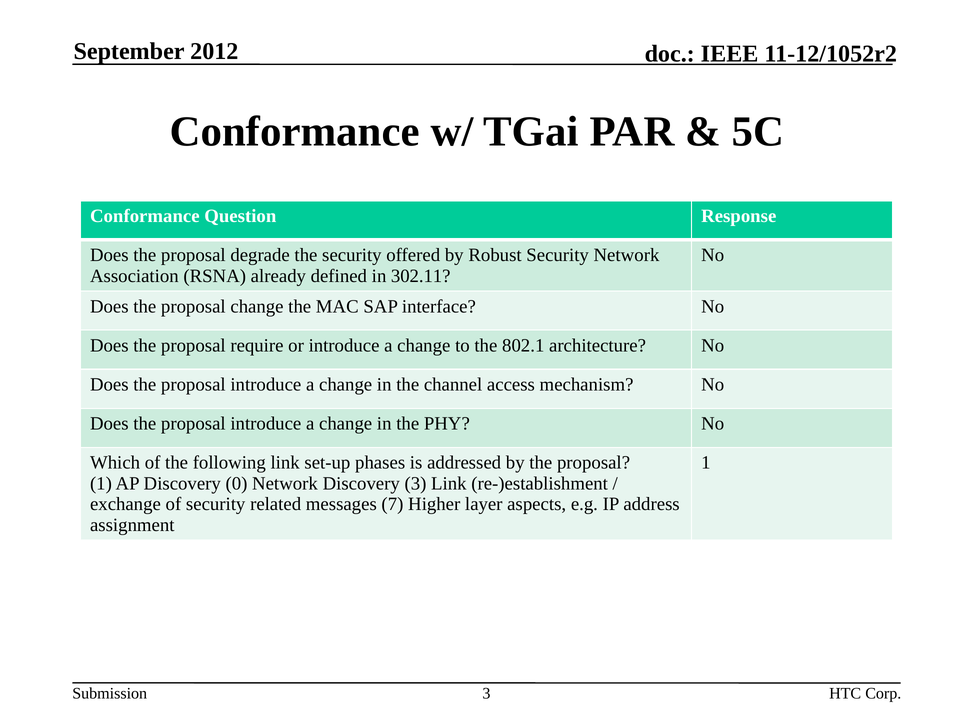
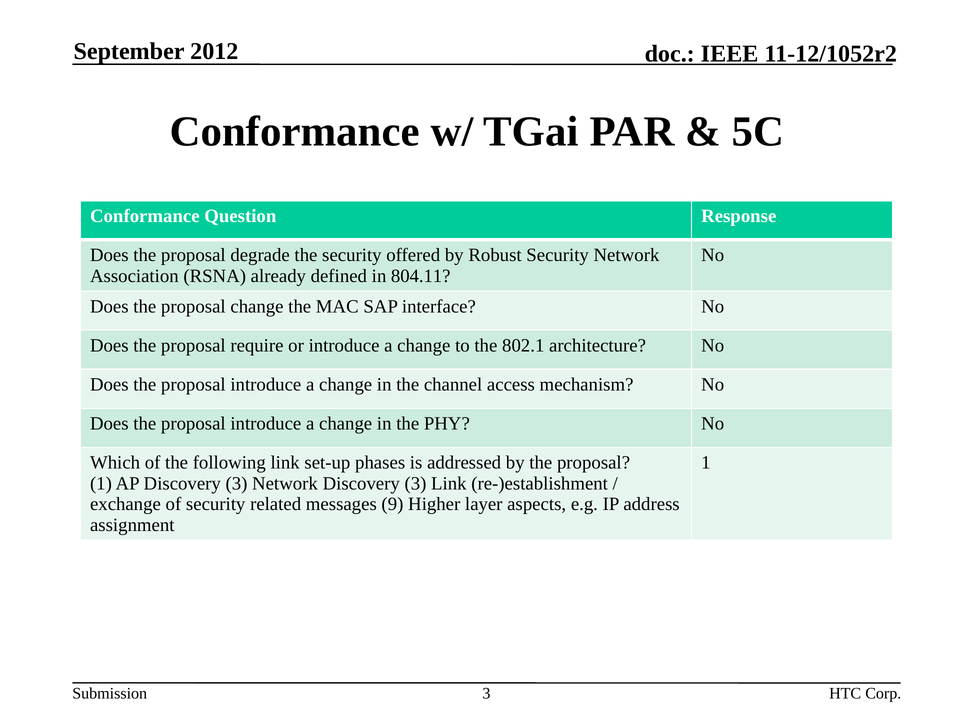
302.11: 302.11 -> 804.11
AP Discovery 0: 0 -> 3
7: 7 -> 9
